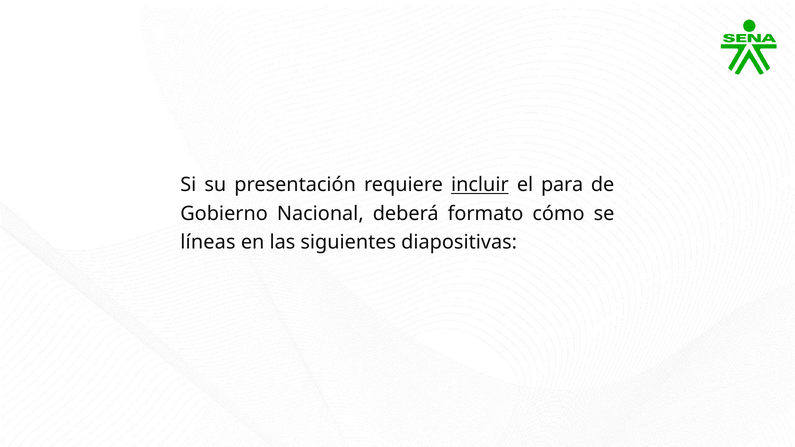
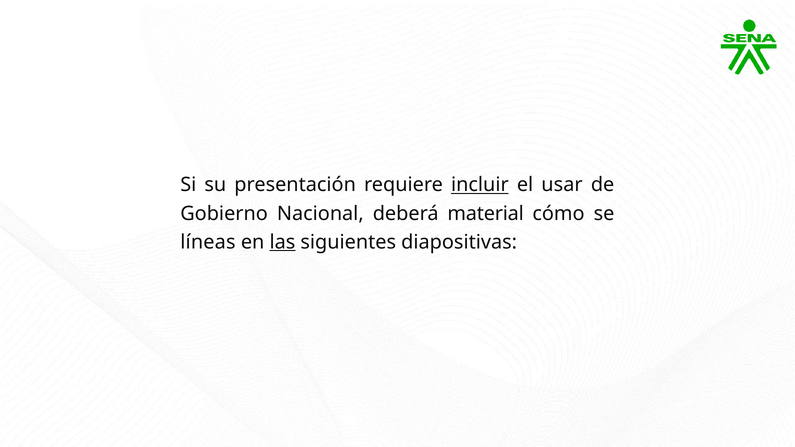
para: para -> usar
formato: formato -> material
las underline: none -> present
